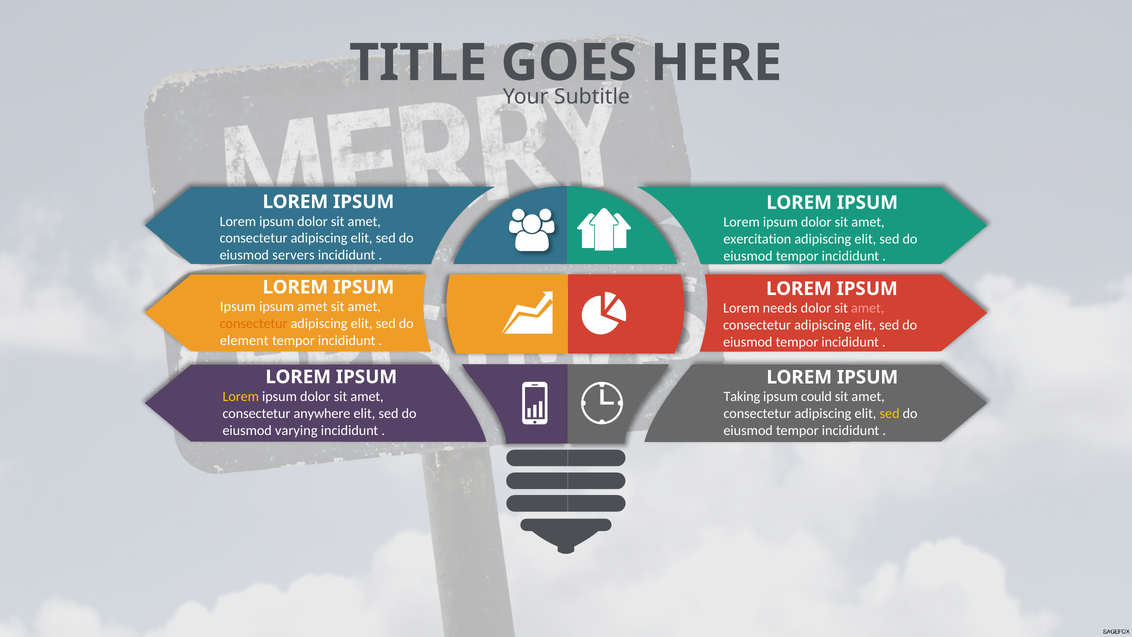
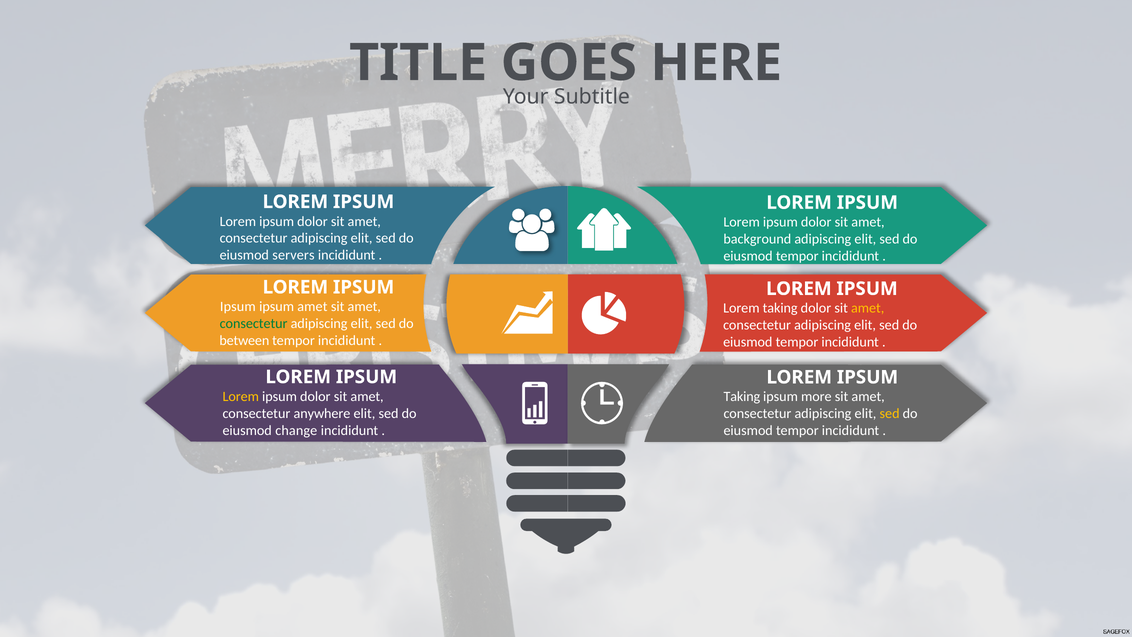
exercitation: exercitation -> background
Lorem needs: needs -> taking
amet at (868, 308) colour: pink -> yellow
consectetur at (254, 324) colour: orange -> green
element: element -> between
could: could -> more
varying: varying -> change
